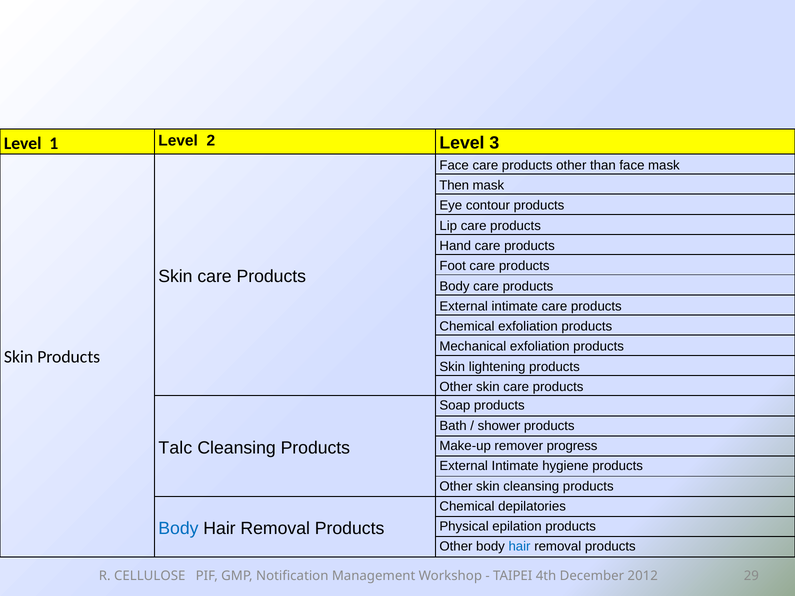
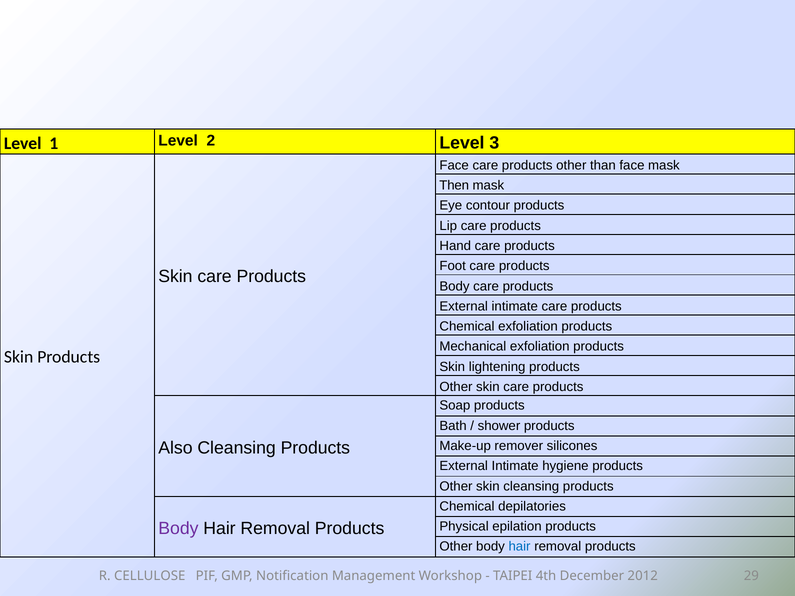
Talc: Talc -> Also
progress: progress -> silicones
Body at (178, 529) colour: blue -> purple
